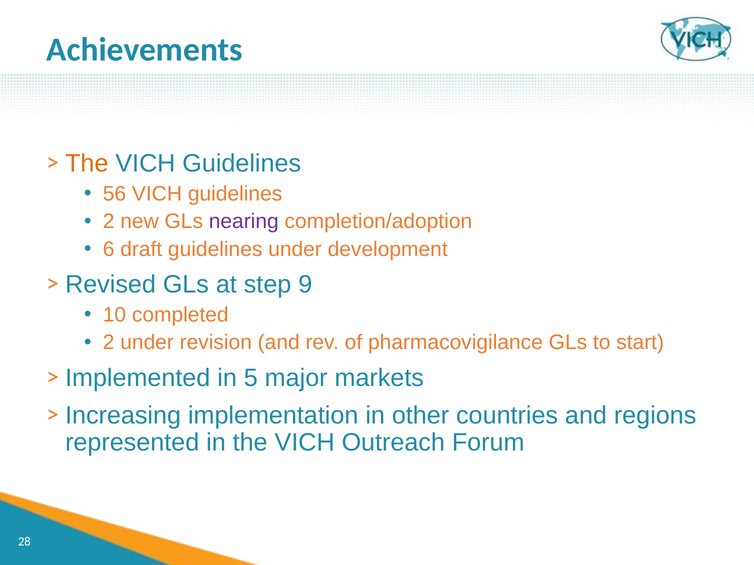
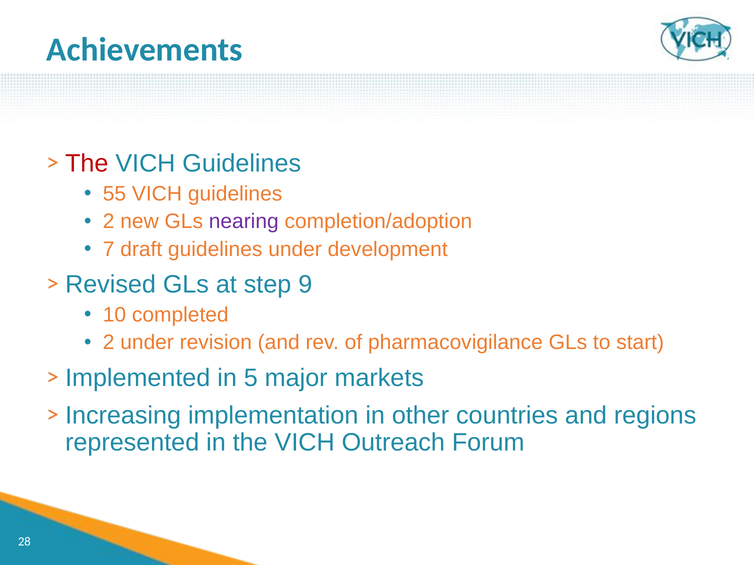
The at (87, 164) colour: orange -> red
56: 56 -> 55
6: 6 -> 7
